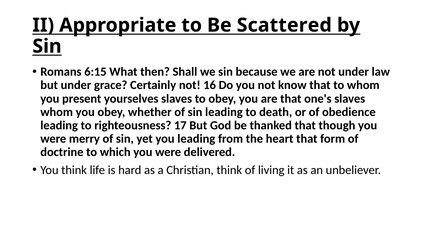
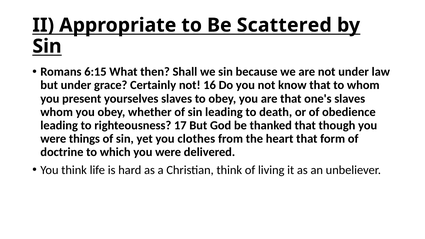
merry: merry -> things
you leading: leading -> clothes
